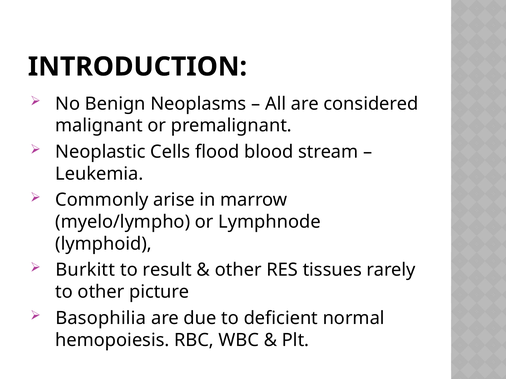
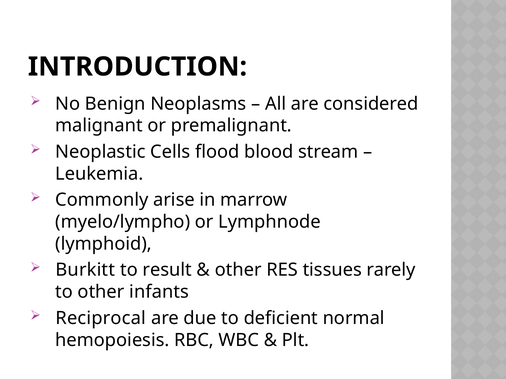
picture: picture -> infants
Basophilia: Basophilia -> Reciprocal
